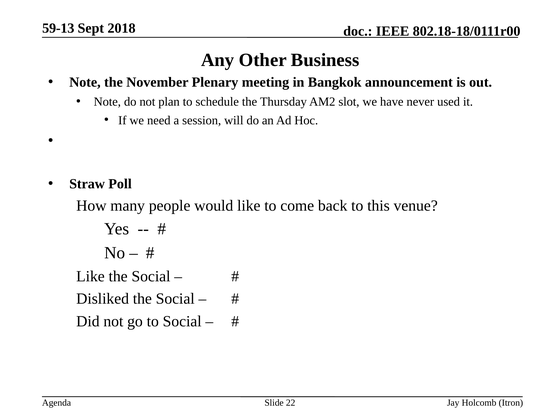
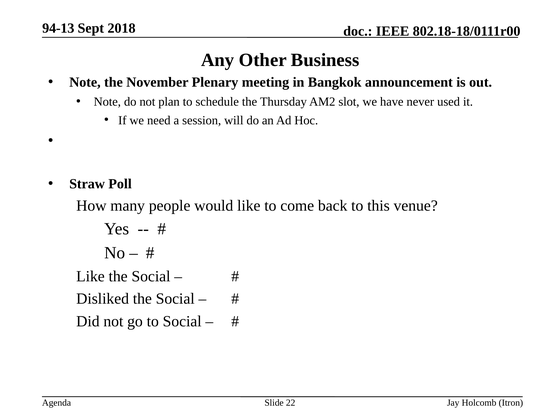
59-13: 59-13 -> 94-13
